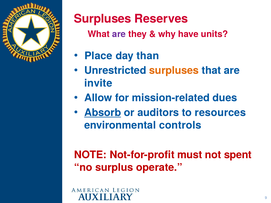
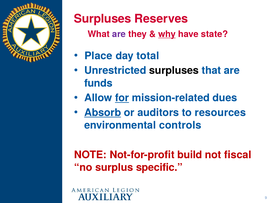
why underline: none -> present
units: units -> state
than: than -> total
surpluses at (174, 71) colour: orange -> black
invite: invite -> funds
for underline: none -> present
must: must -> build
spent: spent -> fiscal
operate: operate -> specific
